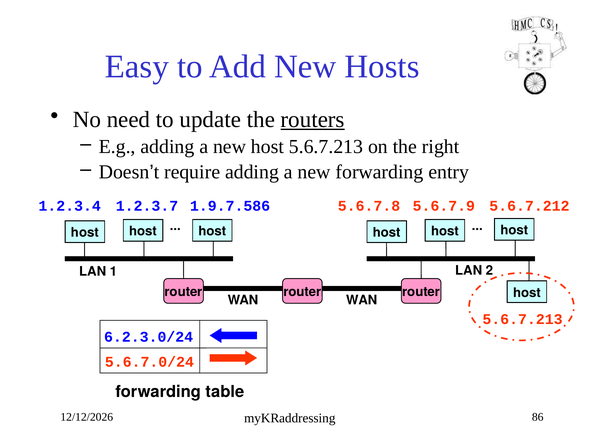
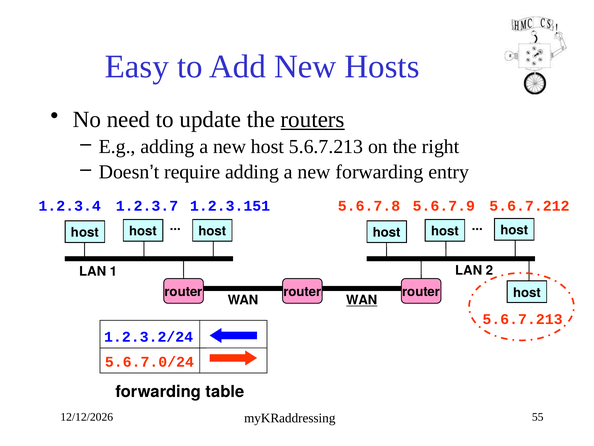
1.9.7.586: 1.9.7.586 -> 1.2.3.151
WAN at (362, 300) underline: none -> present
6.2.3.0/24: 6.2.3.0/24 -> 1.2.3.2/24
86: 86 -> 55
